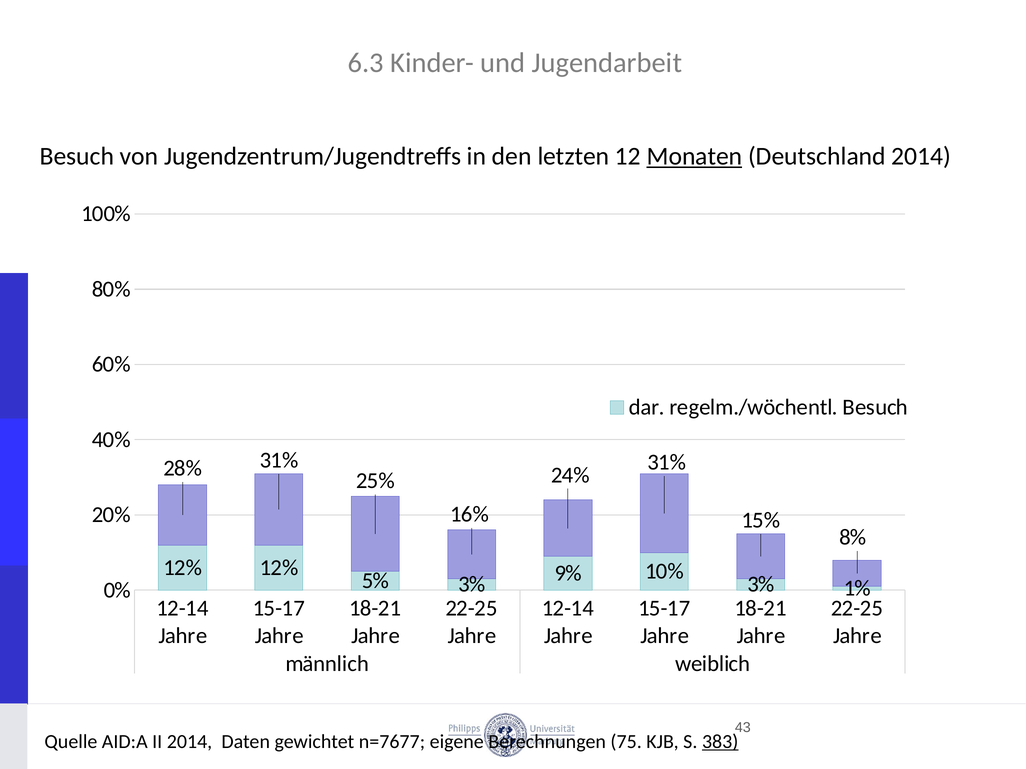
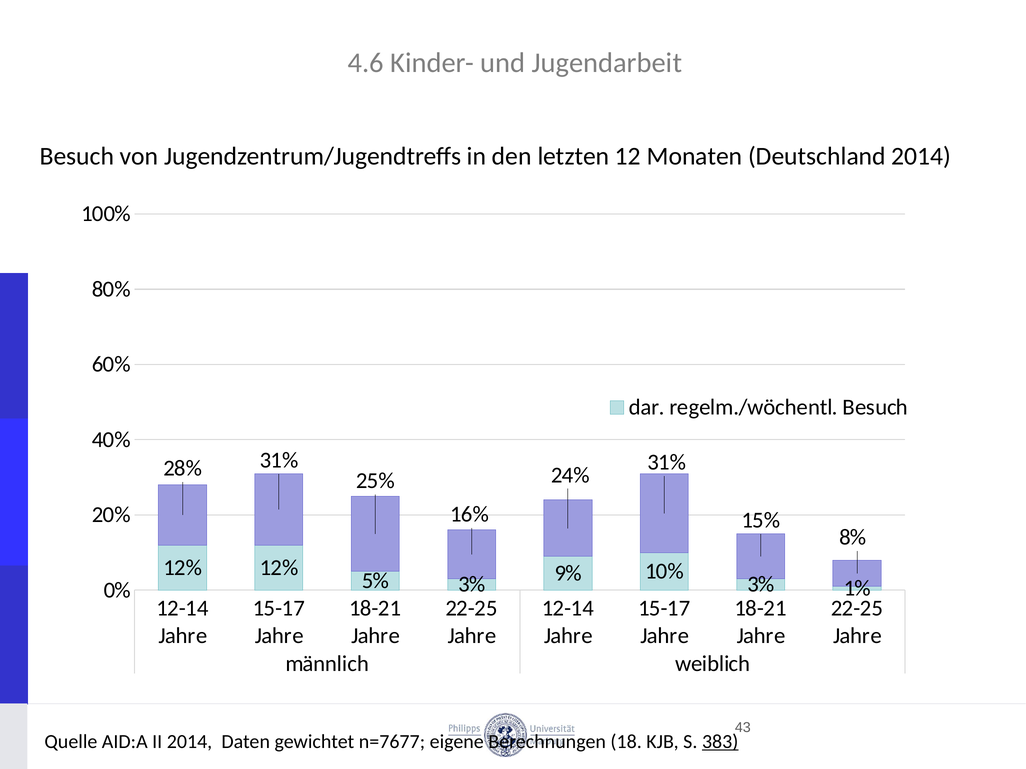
6.3: 6.3 -> 4.6
Monaten underline: present -> none
75: 75 -> 18
